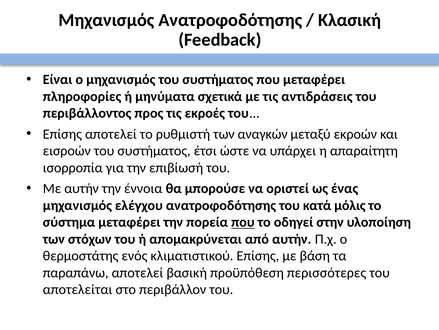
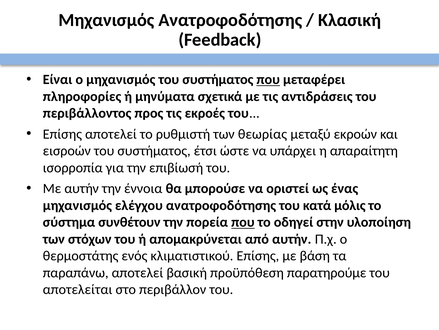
που at (268, 79) underline: none -> present
αναγκών: αναγκών -> θεωρίας
σύστημα μεταφέρει: μεταφέρει -> συνθέτουν
περισσότερες: περισσότερες -> παρατηρούμε
